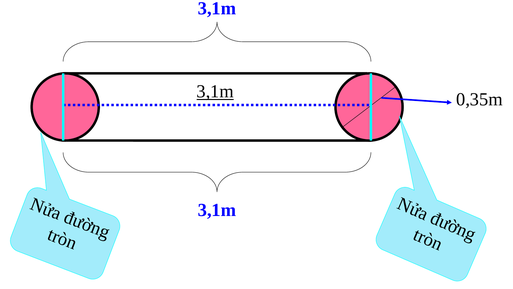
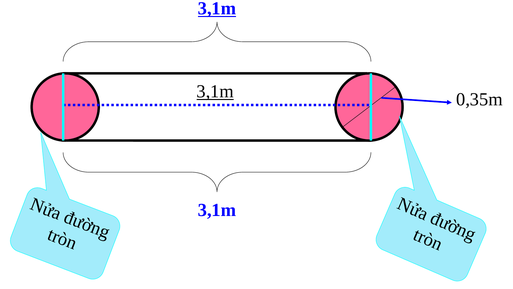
3,1m at (217, 9) underline: none -> present
